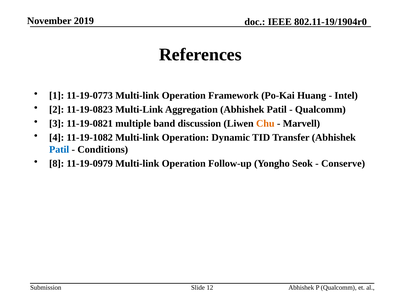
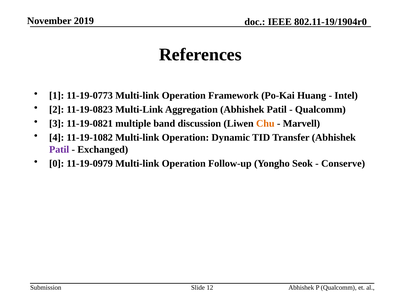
Patil at (59, 150) colour: blue -> purple
Conditions: Conditions -> Exchanged
8: 8 -> 0
